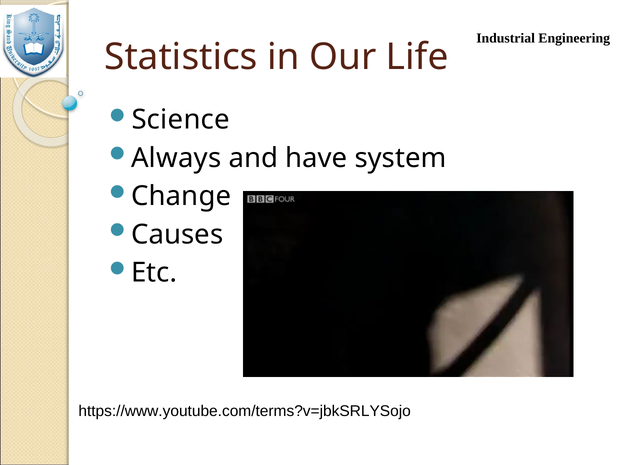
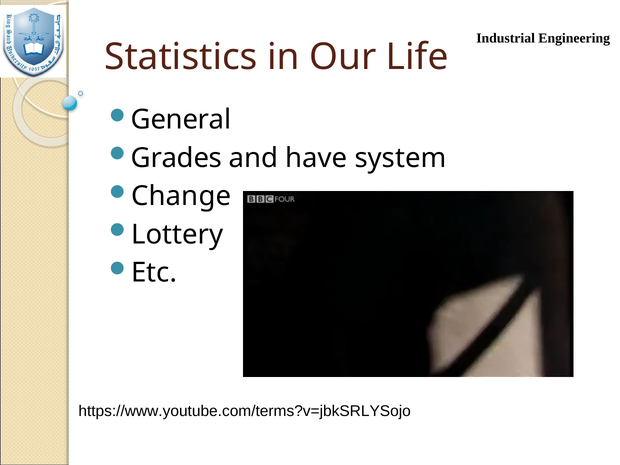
Science: Science -> General
Always: Always -> Grades
Causes: Causes -> Lottery
